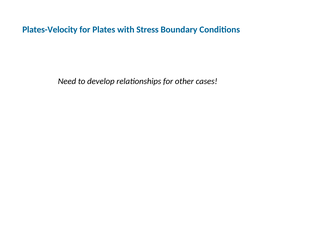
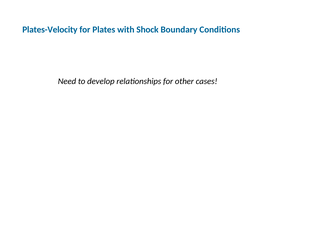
Stress: Stress -> Shock
